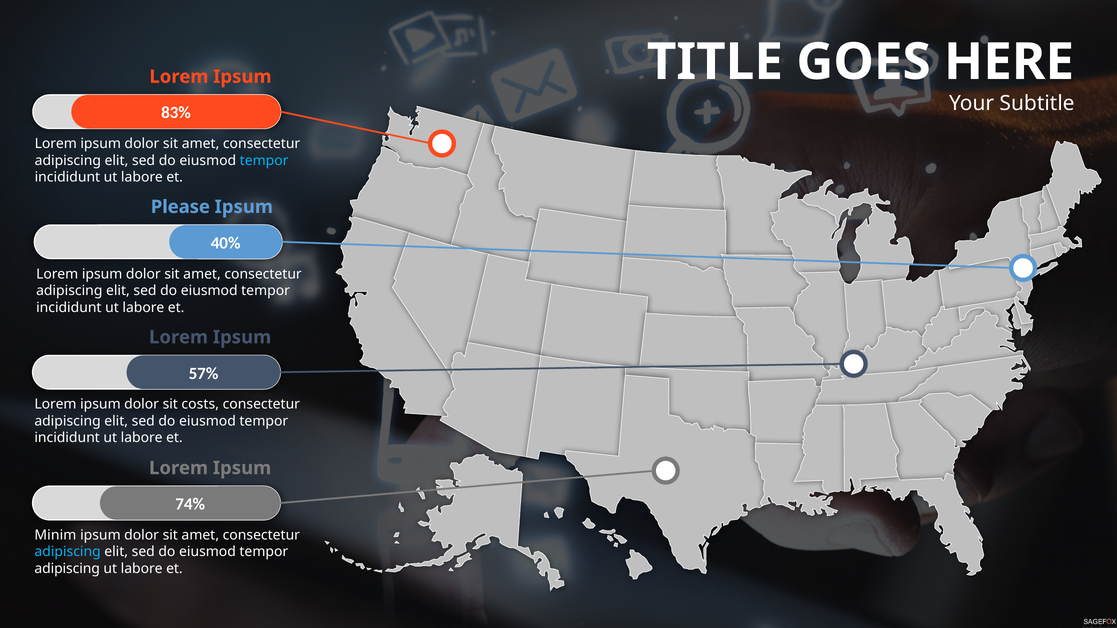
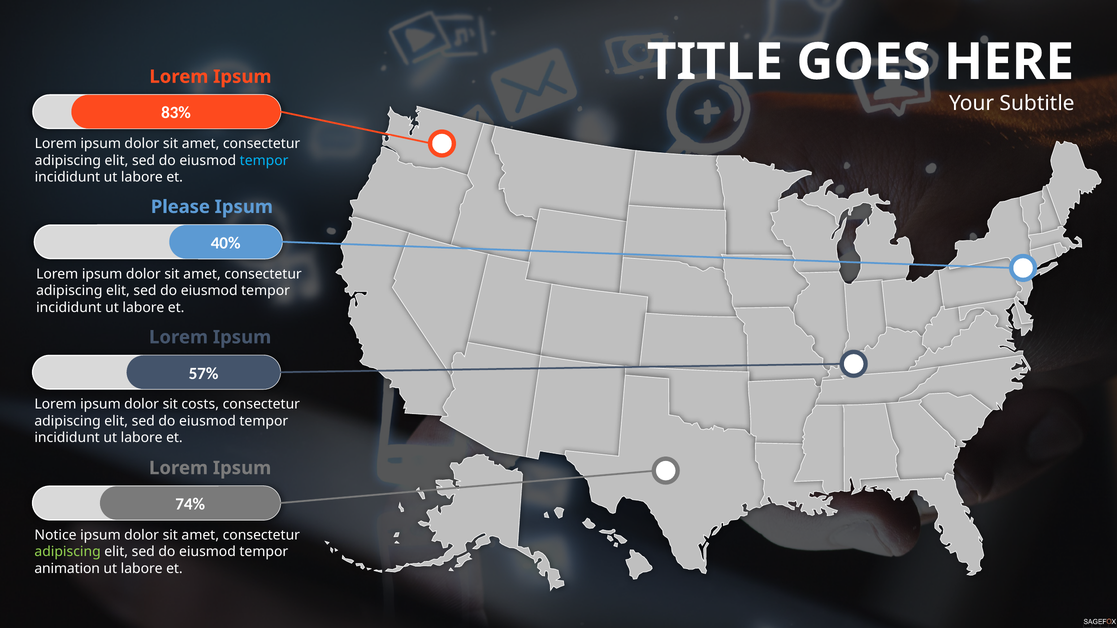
Minim: Minim -> Notice
adipiscing at (68, 552) colour: light blue -> light green
adipiscing at (67, 569): adipiscing -> animation
